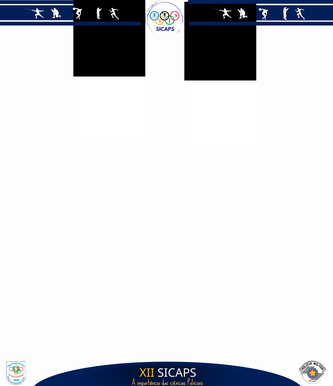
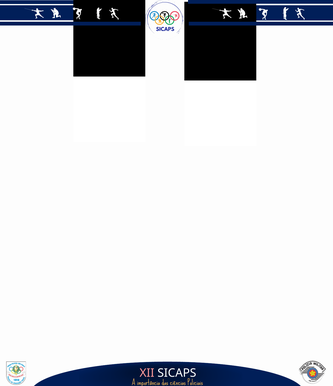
XII colour: yellow -> pink
